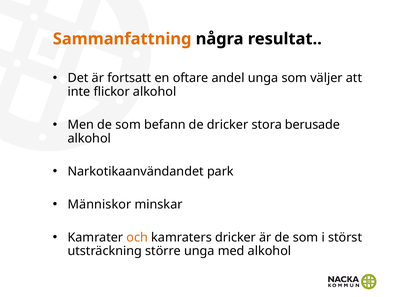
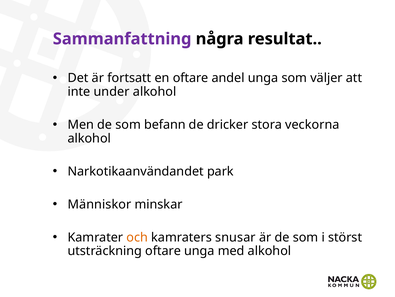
Sammanfattning colour: orange -> purple
flickor: flickor -> under
berusade: berusade -> veckorna
kamraters dricker: dricker -> snusar
utsträckning större: större -> oftare
